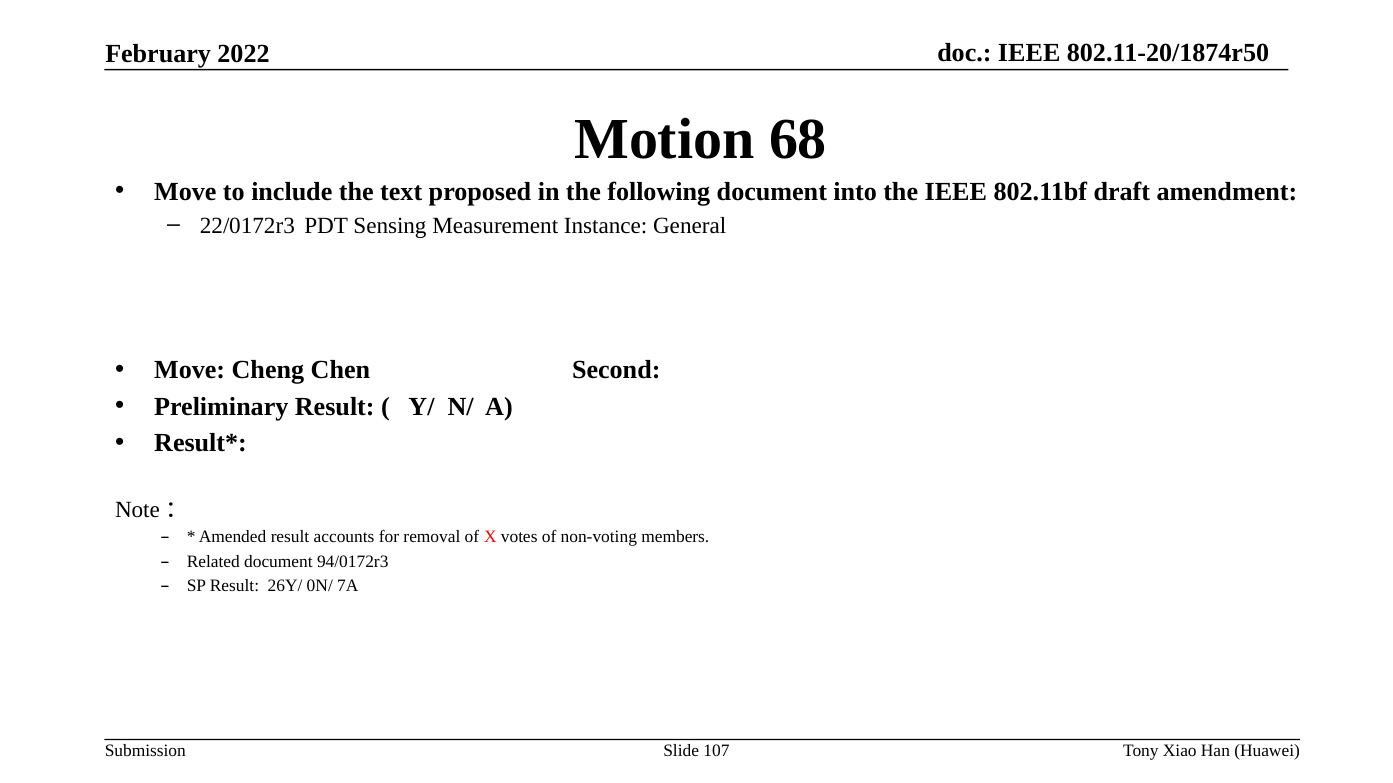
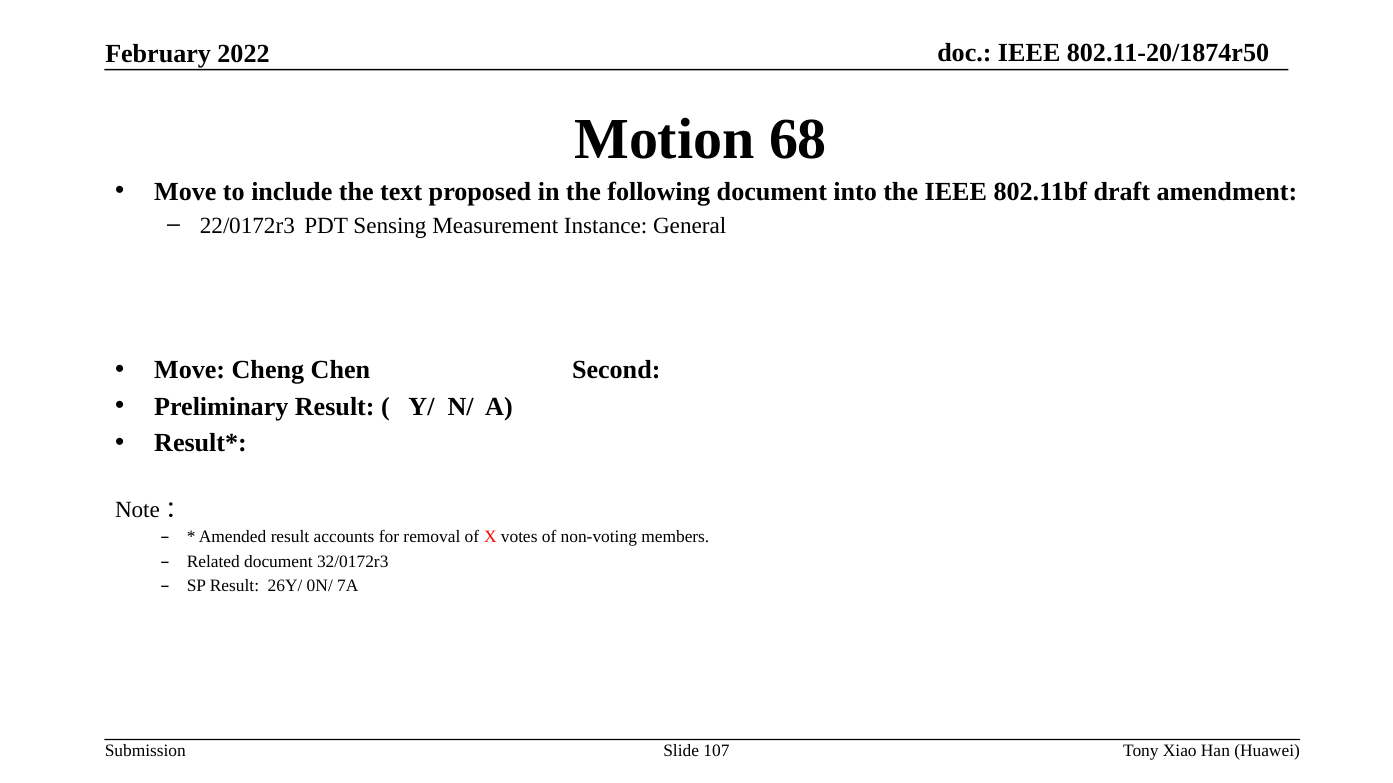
94/0172r3: 94/0172r3 -> 32/0172r3
